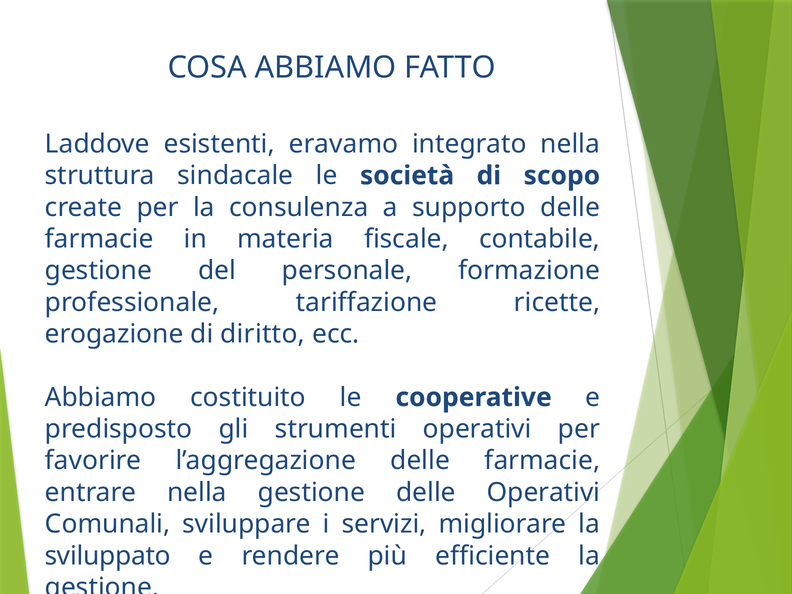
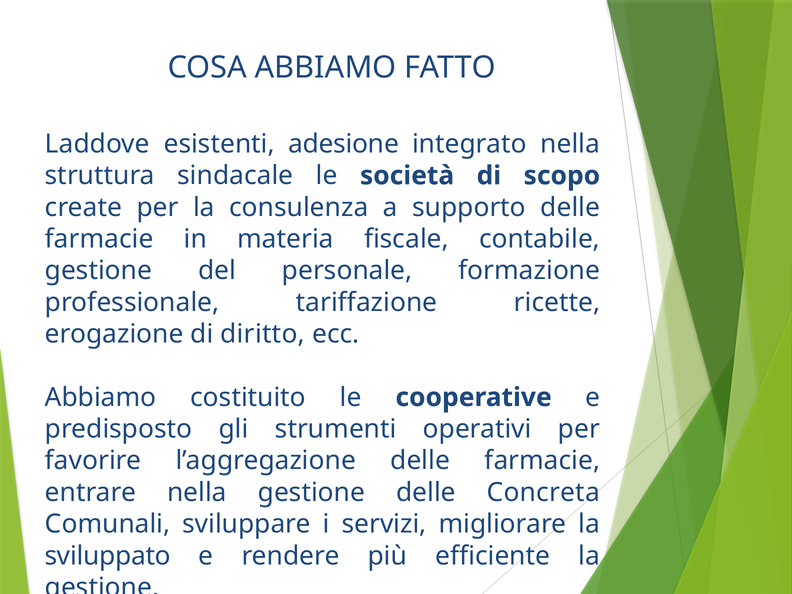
eravamo: eravamo -> adesione
delle Operativi: Operativi -> Concreta
